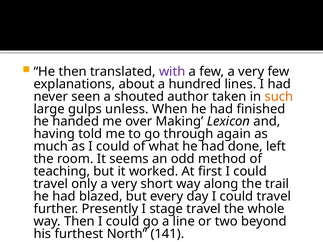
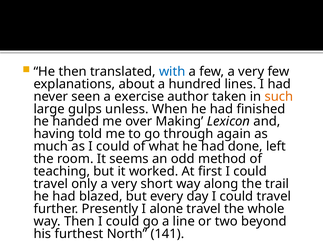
with colour: purple -> blue
shouted: shouted -> exercise
stage: stage -> alone
